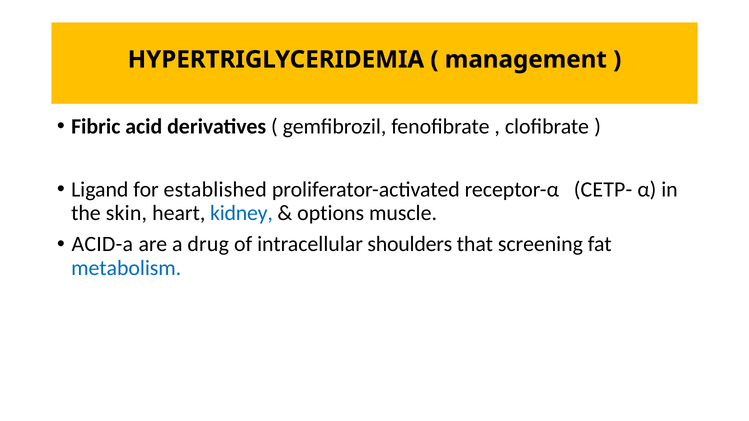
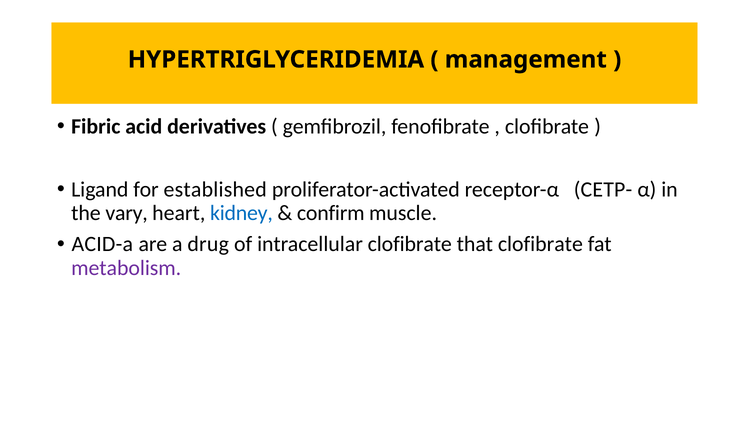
skin: skin -> vary
options: options -> confirm
intracellular shoulders: shoulders -> clofibrate
that screening: screening -> clofibrate
metabolism colour: blue -> purple
